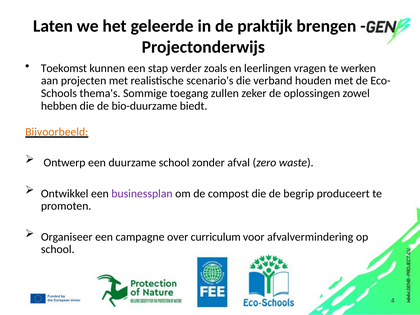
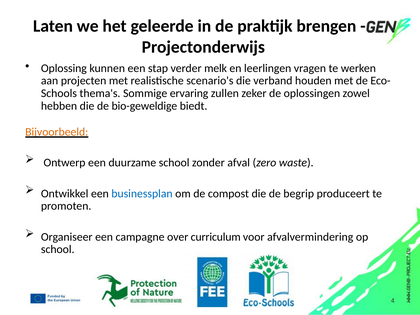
Toekomst: Toekomst -> Oplossing
zoals: zoals -> melk
toegang: toegang -> ervaring
bio-duurzame: bio-duurzame -> bio-geweldige
businessplan colour: purple -> blue
